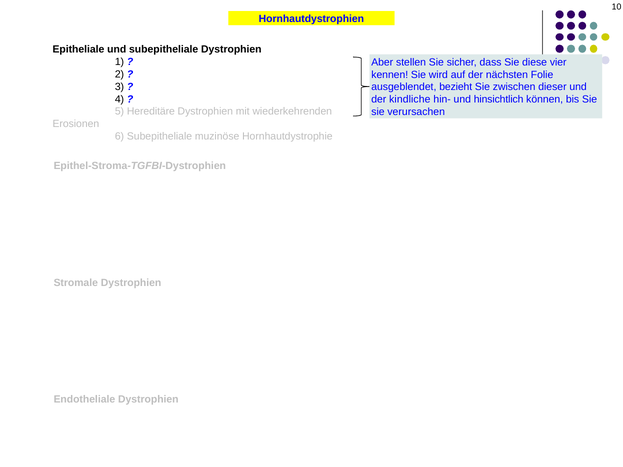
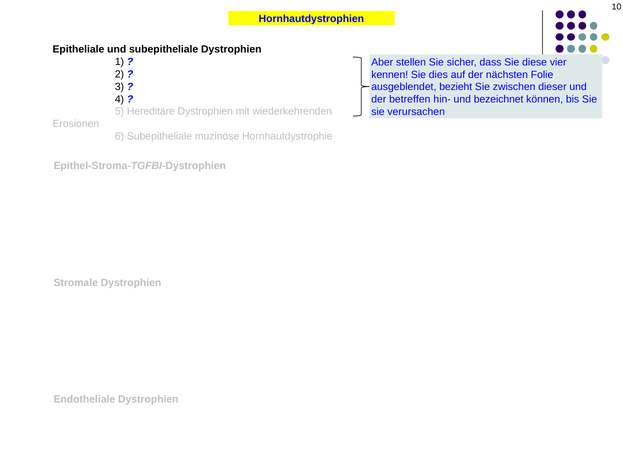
wird: wird -> dies
kindliche: kindliche -> betreffen
hinsichtlich: hinsichtlich -> bezeichnet
